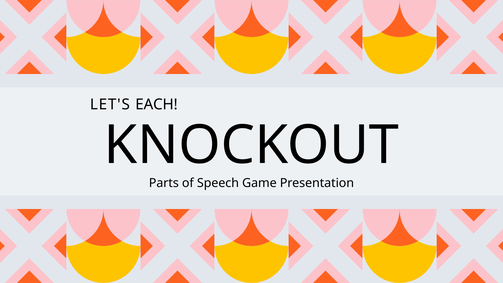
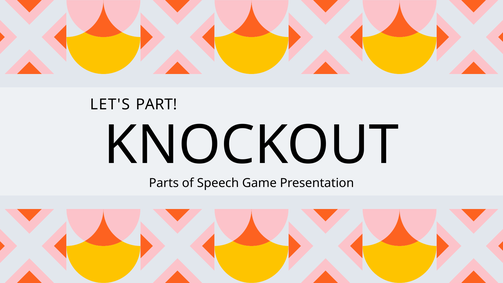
EACH: EACH -> PART
